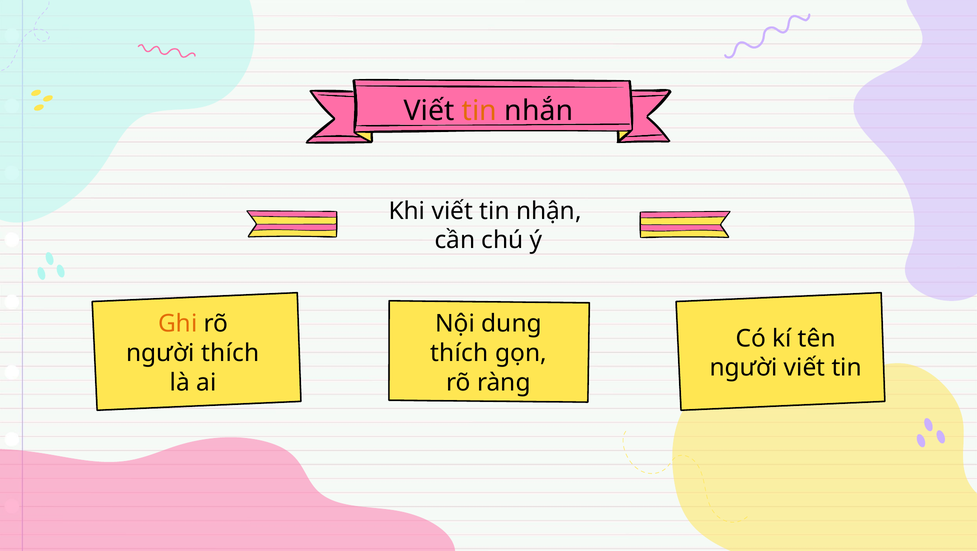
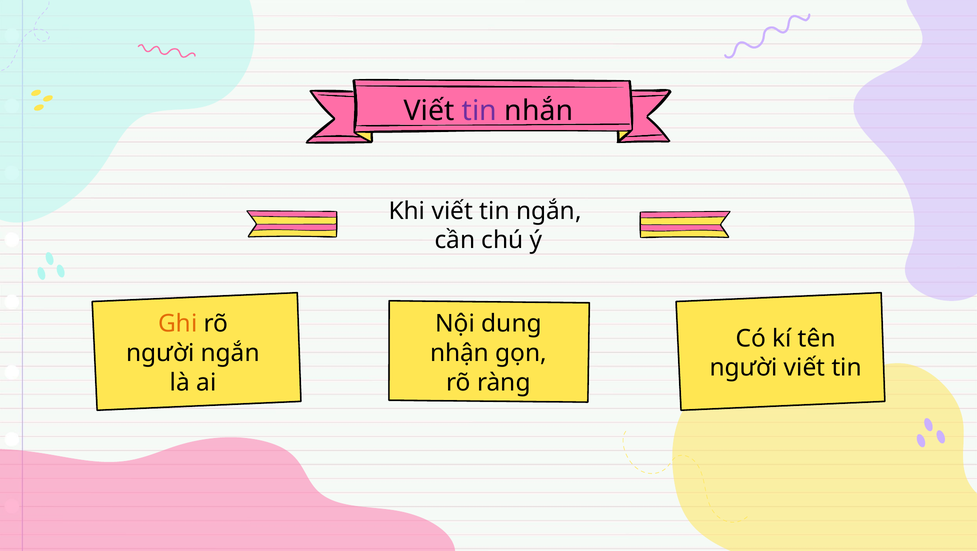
tin at (479, 111) colour: orange -> purple
tin nhận: nhận -> ngắn
người thích: thích -> ngắn
thích at (459, 353): thích -> nhận
